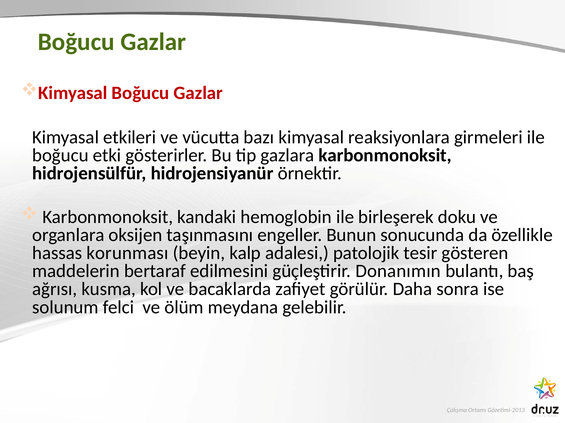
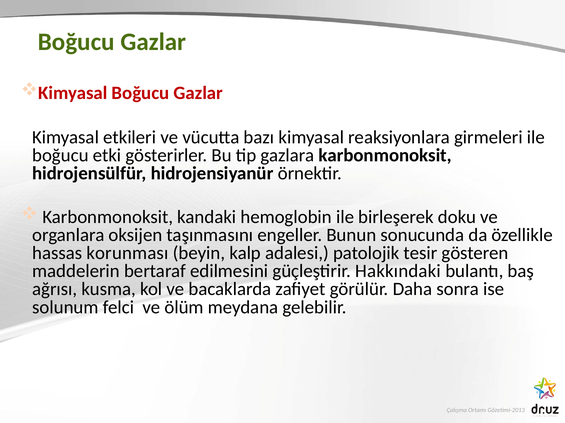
Donanımın: Donanımın -> Hakkındaki
